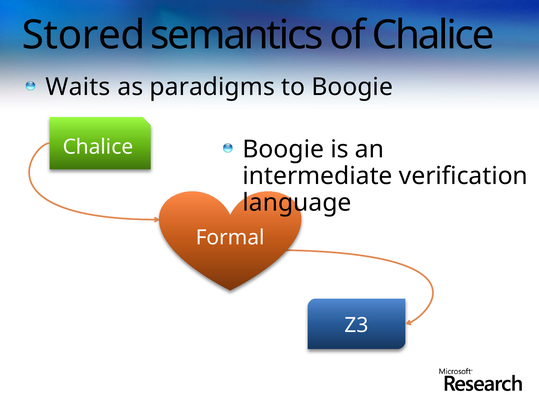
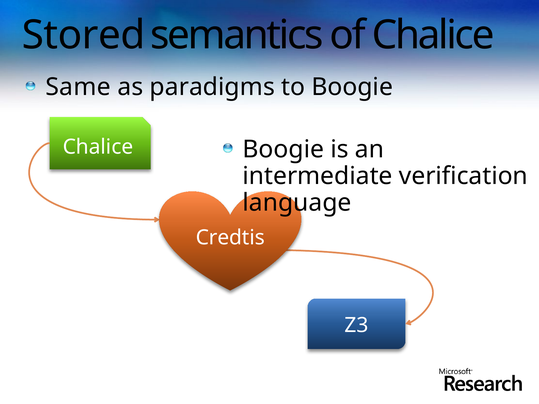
Waits: Waits -> Same
Formal: Formal -> Credtis
